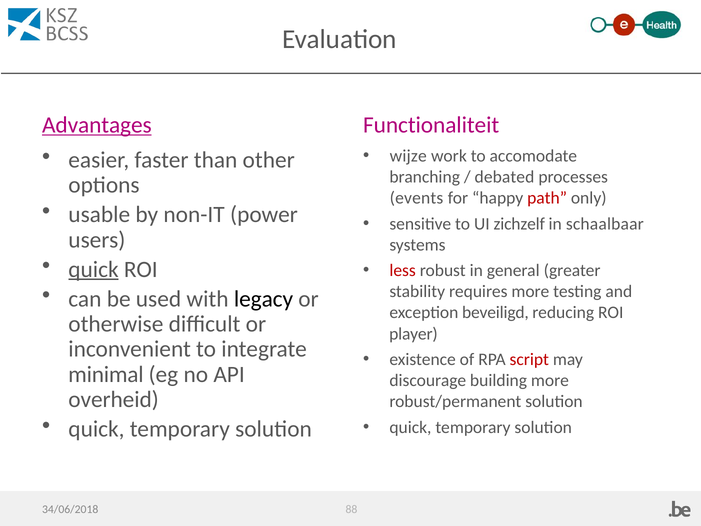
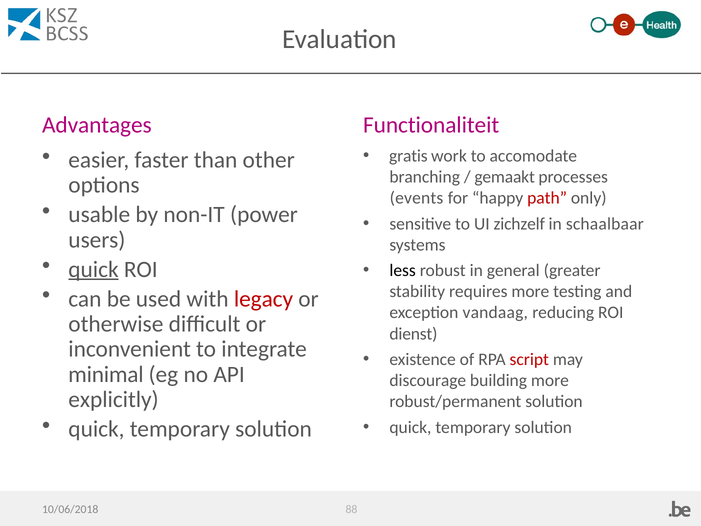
Advantages underline: present -> none
wijze: wijze -> gratis
debated: debated -> gemaakt
less colour: red -> black
legacy colour: black -> red
beveiligd: beveiligd -> vandaag
player: player -> dienst
overheid: overheid -> explicitly
34/06/2018: 34/06/2018 -> 10/06/2018
